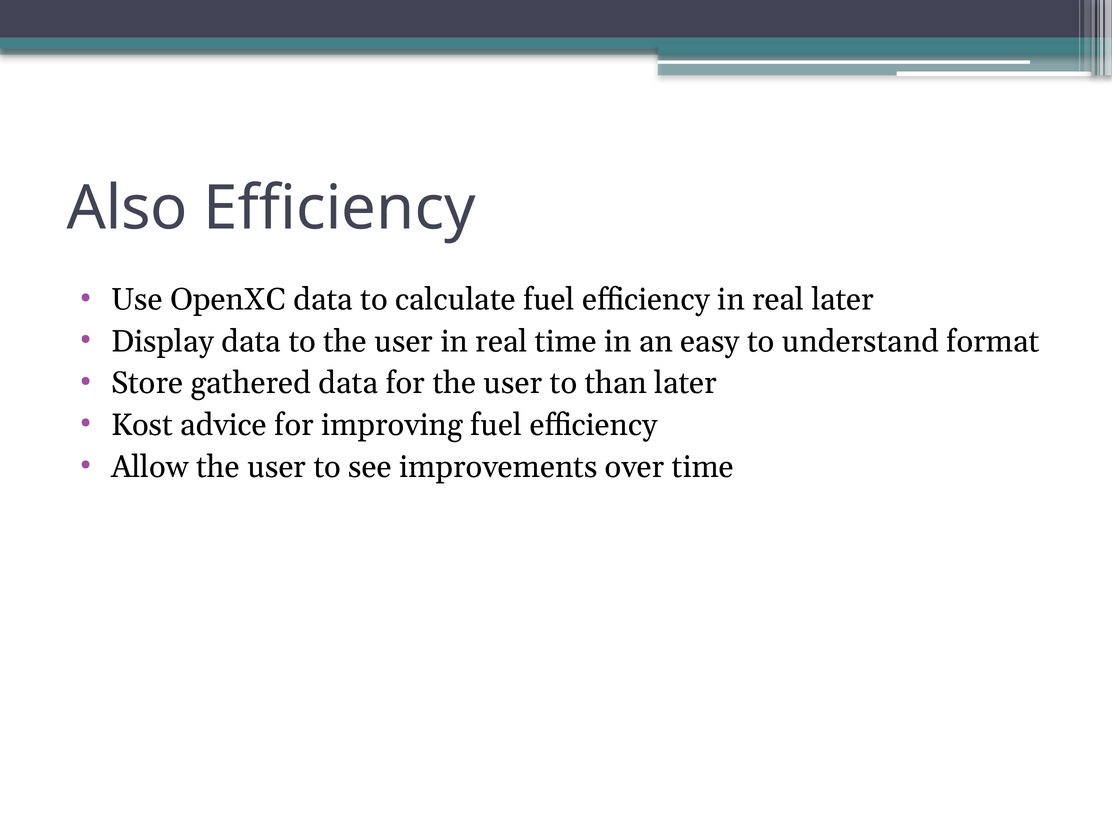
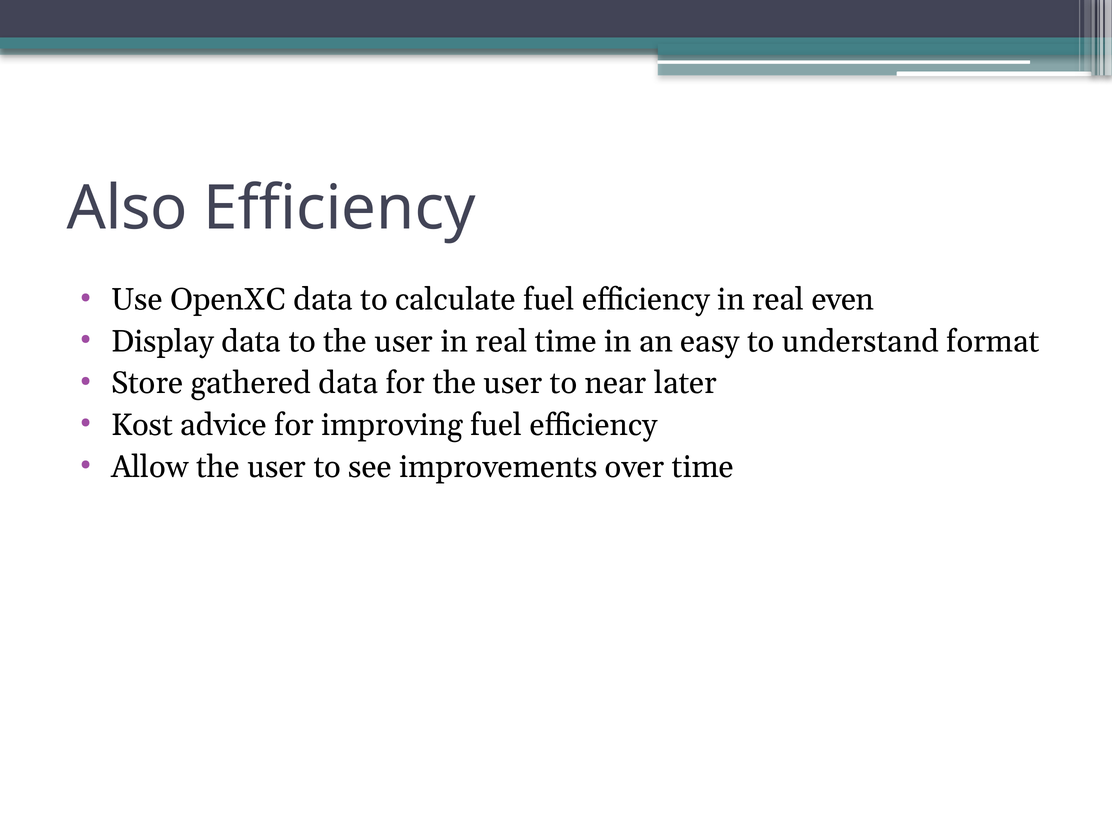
real later: later -> even
than: than -> near
